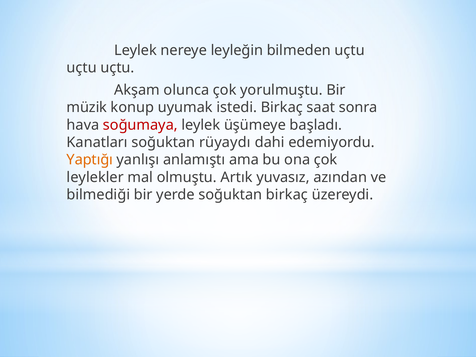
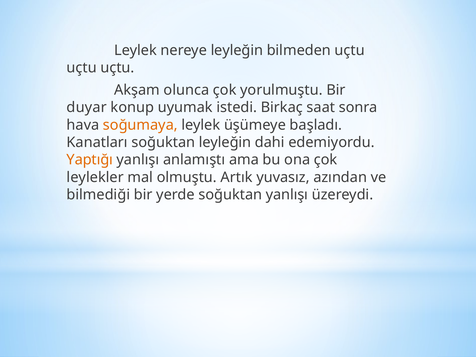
müzik: müzik -> duyar
soğumaya colour: red -> orange
soğuktan rüyaydı: rüyaydı -> leyleğin
soğuktan birkaç: birkaç -> yanlışı
